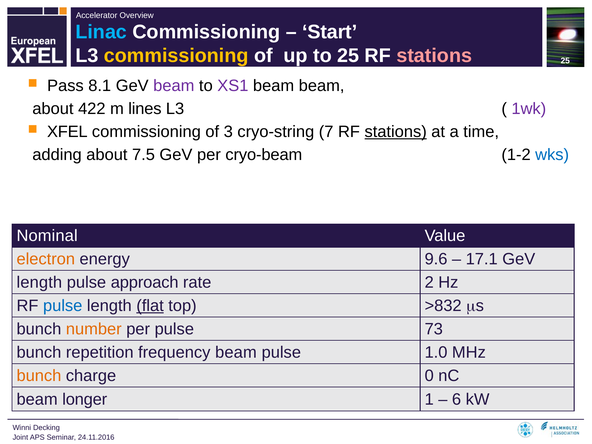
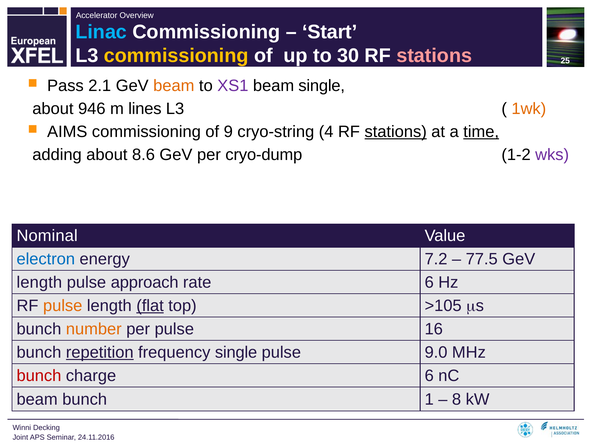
to 25: 25 -> 30
8.1: 8.1 -> 2.1
beam at (174, 86) colour: purple -> orange
beam beam: beam -> single
422: 422 -> 946
1wk colour: purple -> orange
XFEL: XFEL -> AIMS
3: 3 -> 9
7: 7 -> 4
time underline: none -> present
7.5: 7.5 -> 8.6
cryo-beam: cryo-beam -> cryo-dump
wks colour: blue -> purple
electron colour: orange -> blue
9.6: 9.6 -> 7.2
17.1: 17.1 -> 77.5
rate 2: 2 -> 6
pulse at (63, 306) colour: blue -> orange
>832: >832 -> >105
73: 73 -> 16
repetition underline: none -> present
frequency beam: beam -> single
1.0: 1.0 -> 9.0
bunch at (39, 376) colour: orange -> red
charge 0: 0 -> 6
beam longer: longer -> bunch
6: 6 -> 8
